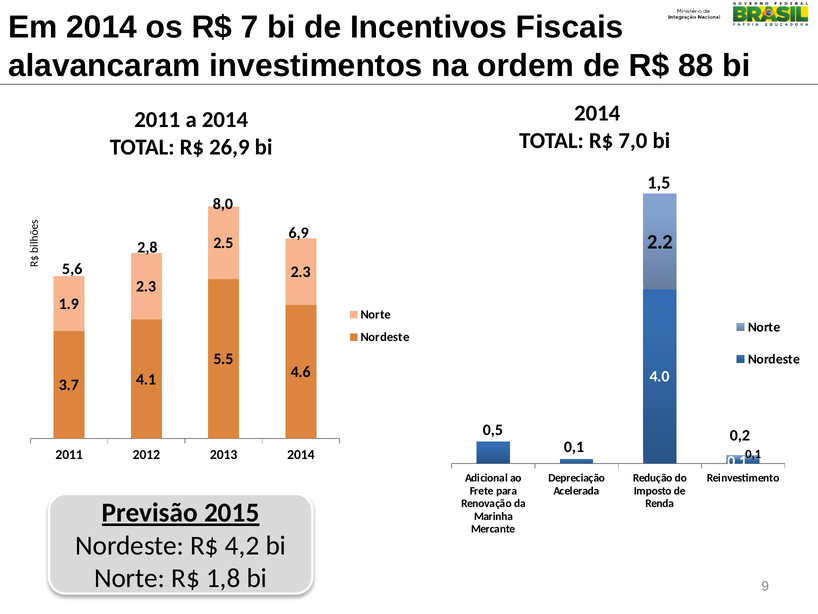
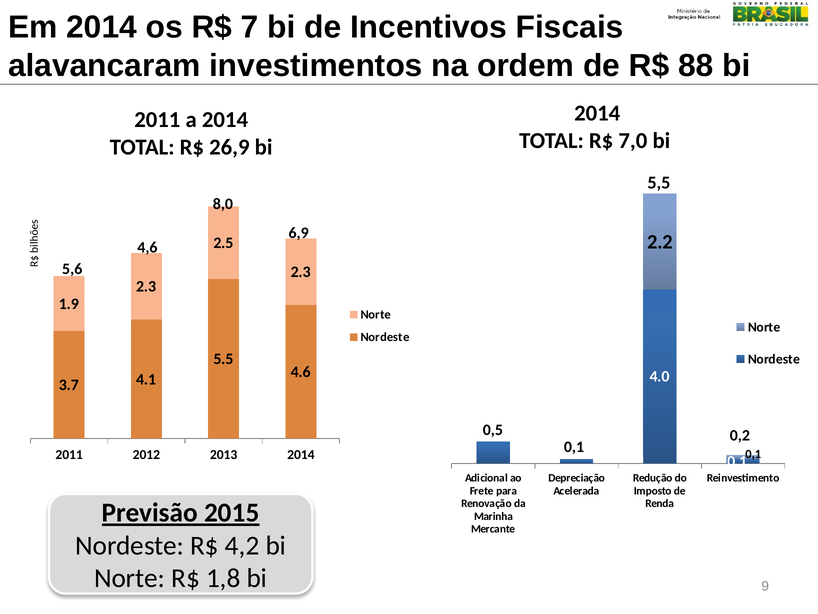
1,5: 1,5 -> 5,5
2,8: 2,8 -> 4,6
